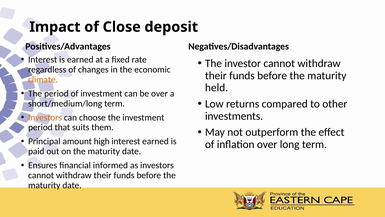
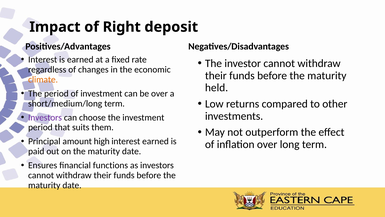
Close: Close -> Right
Investors at (45, 117) colour: orange -> purple
informed: informed -> functions
